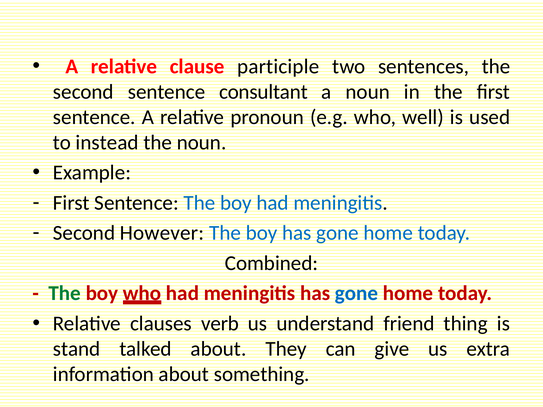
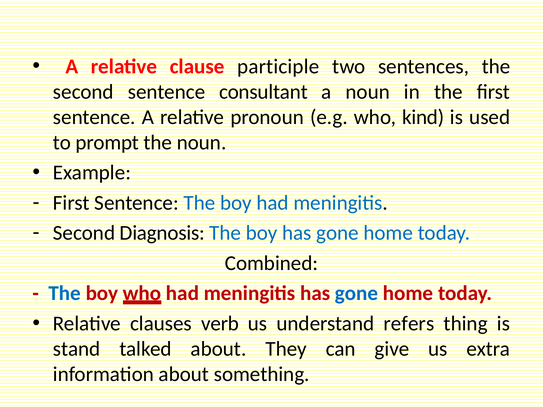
well: well -> kind
instead: instead -> prompt
However: However -> Diagnosis
The at (65, 294) colour: green -> blue
friend: friend -> refers
